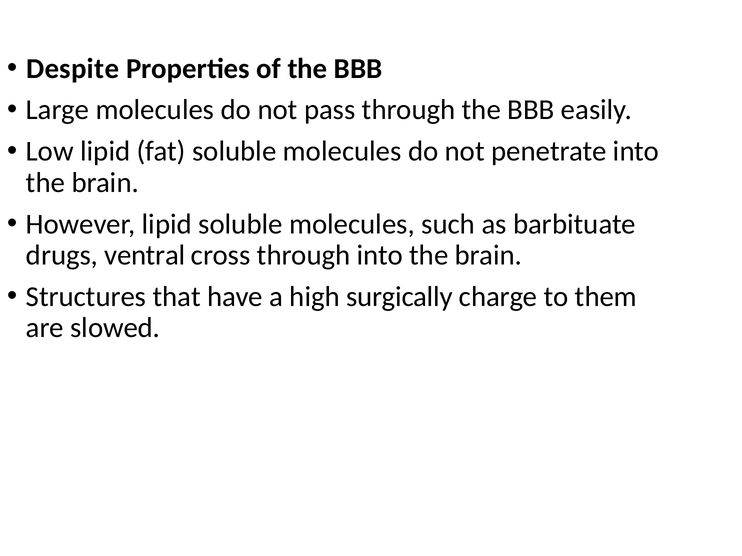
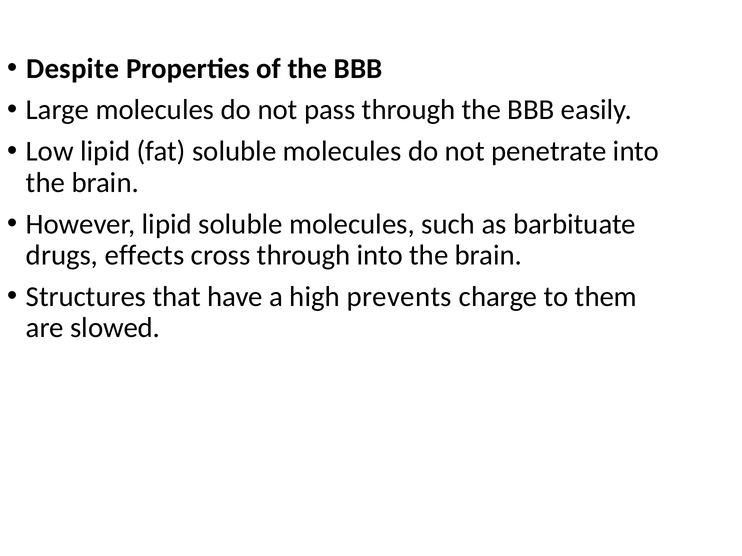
ventral: ventral -> effects
surgically: surgically -> prevents
